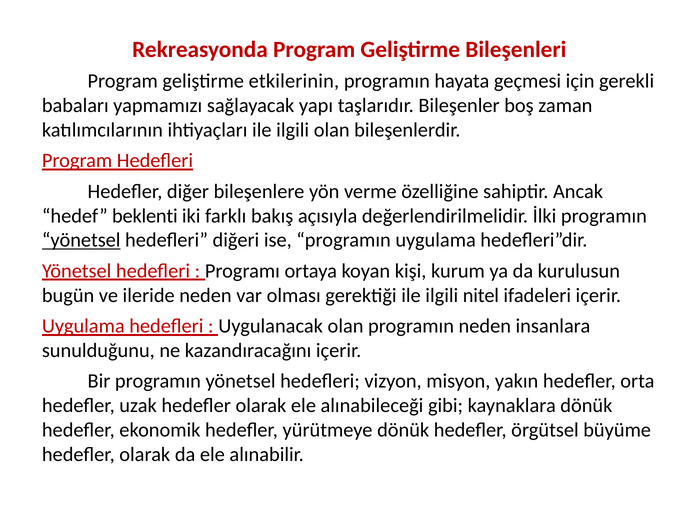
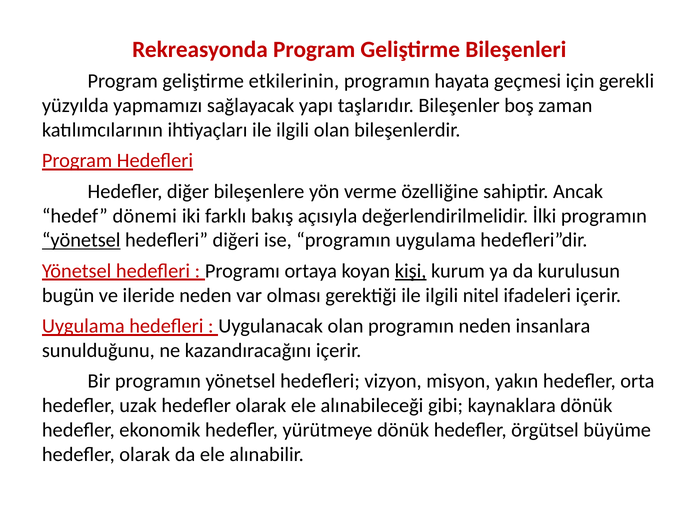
babaları: babaları -> yüzyılda
beklenti: beklenti -> dönemi
kişi underline: none -> present
